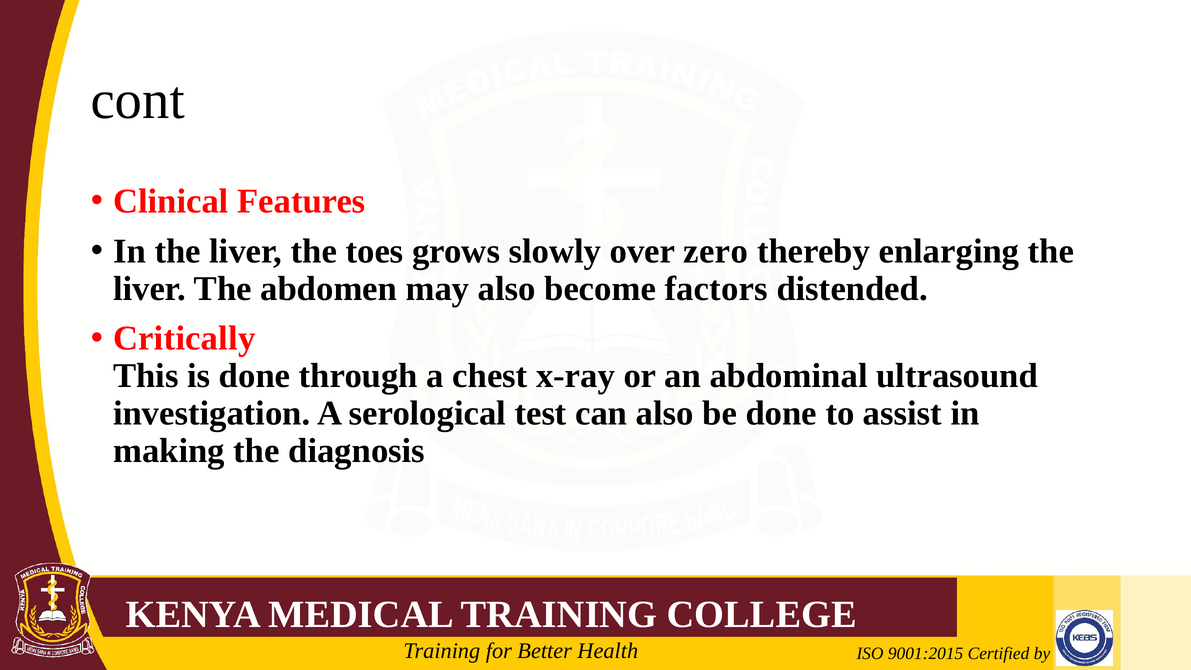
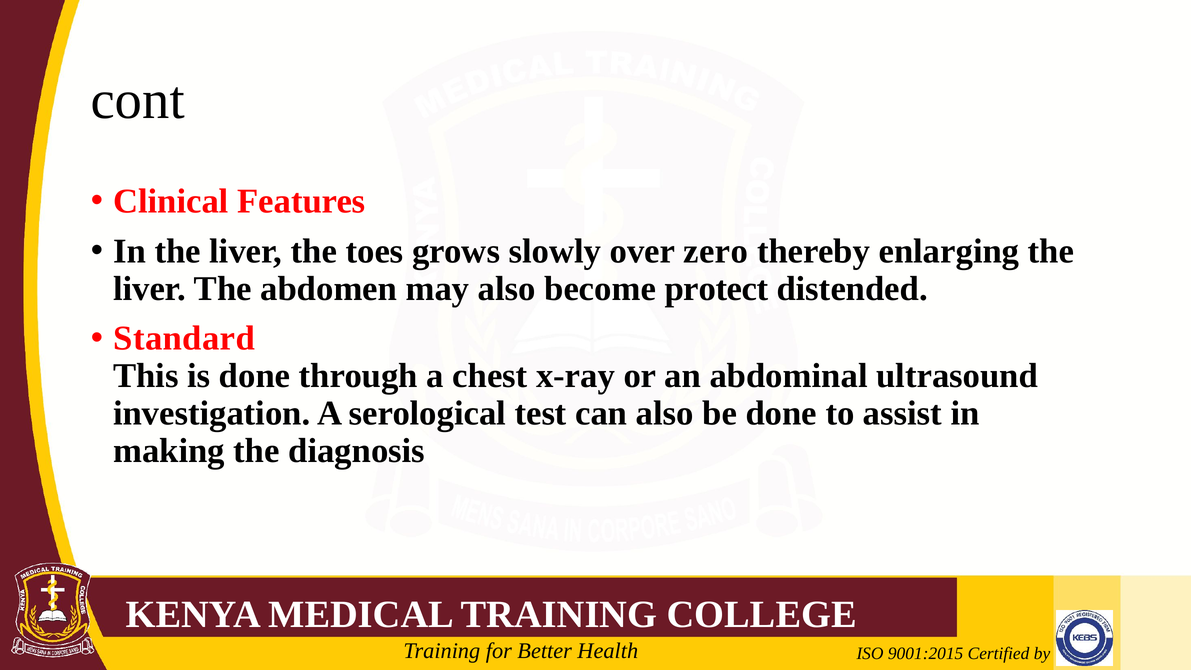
factors: factors -> protect
Critically: Critically -> Standard
